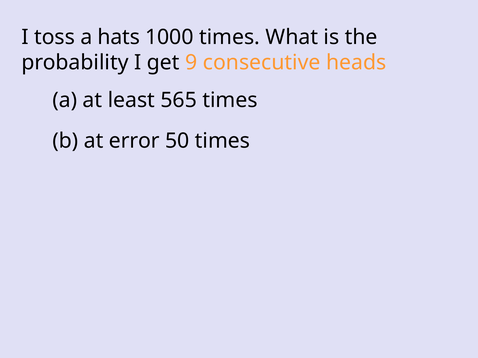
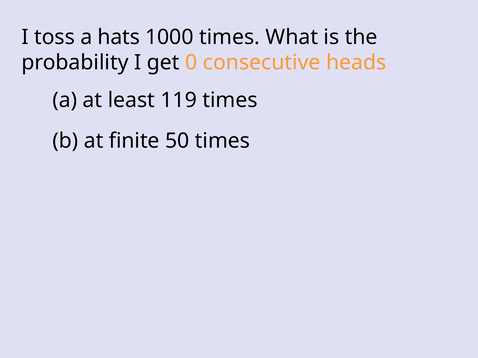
9: 9 -> 0
565: 565 -> 119
error: error -> finite
